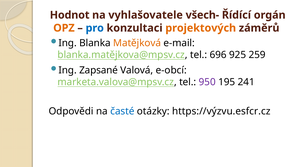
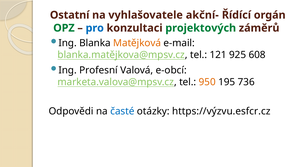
Hodnot: Hodnot -> Ostatní
všech-: všech- -> akční-
OPZ colour: orange -> green
projektových colour: orange -> green
696: 696 -> 121
259: 259 -> 608
Zapsané: Zapsané -> Profesní
950 colour: purple -> orange
241: 241 -> 736
